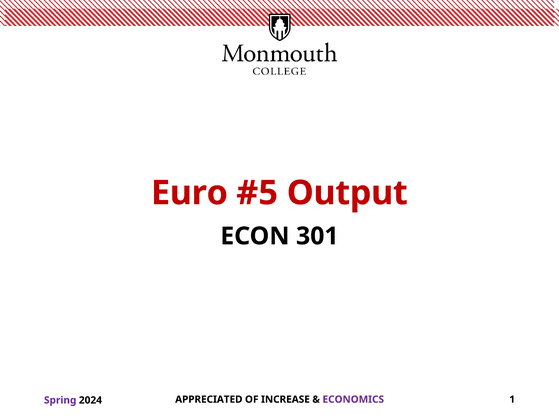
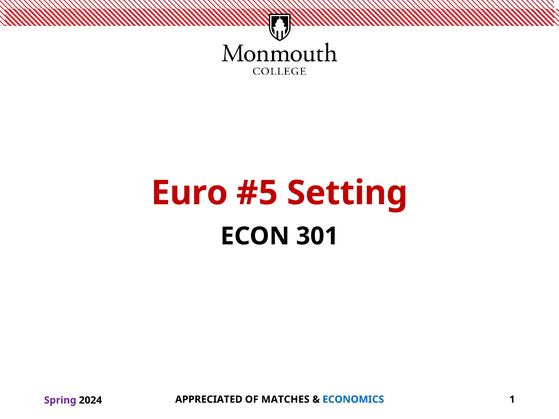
Output: Output -> Setting
INCREASE: INCREASE -> MATCHES
ECONOMICS colour: purple -> blue
